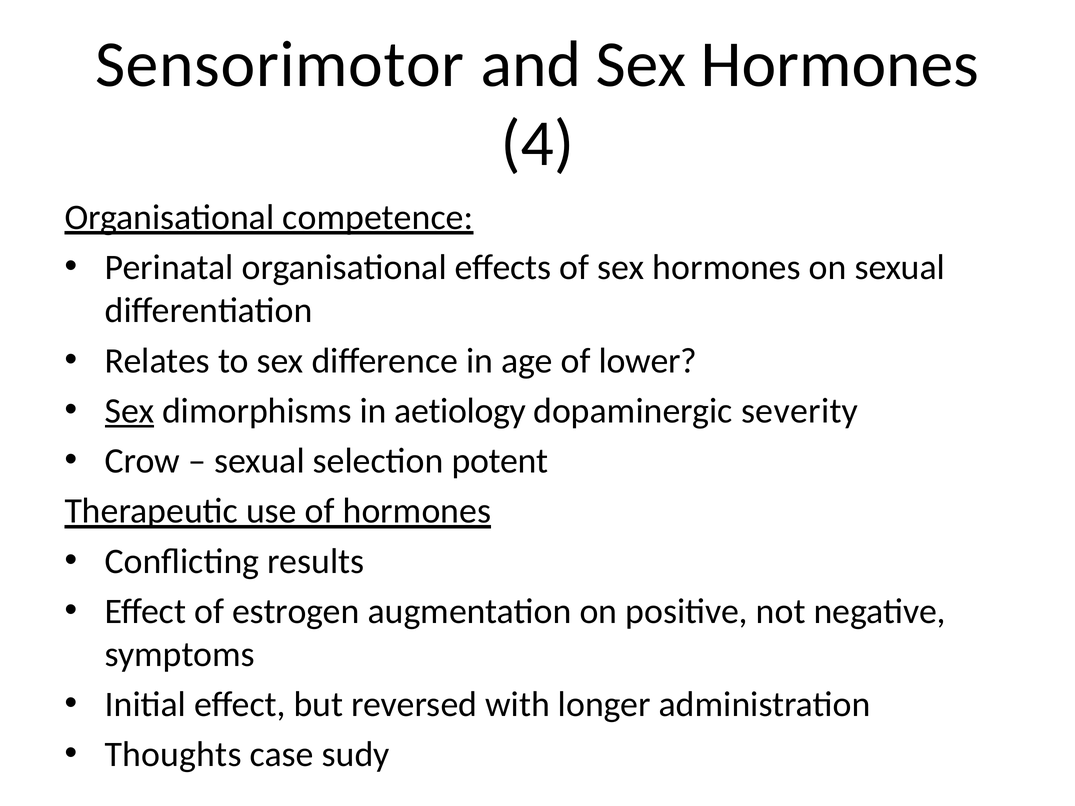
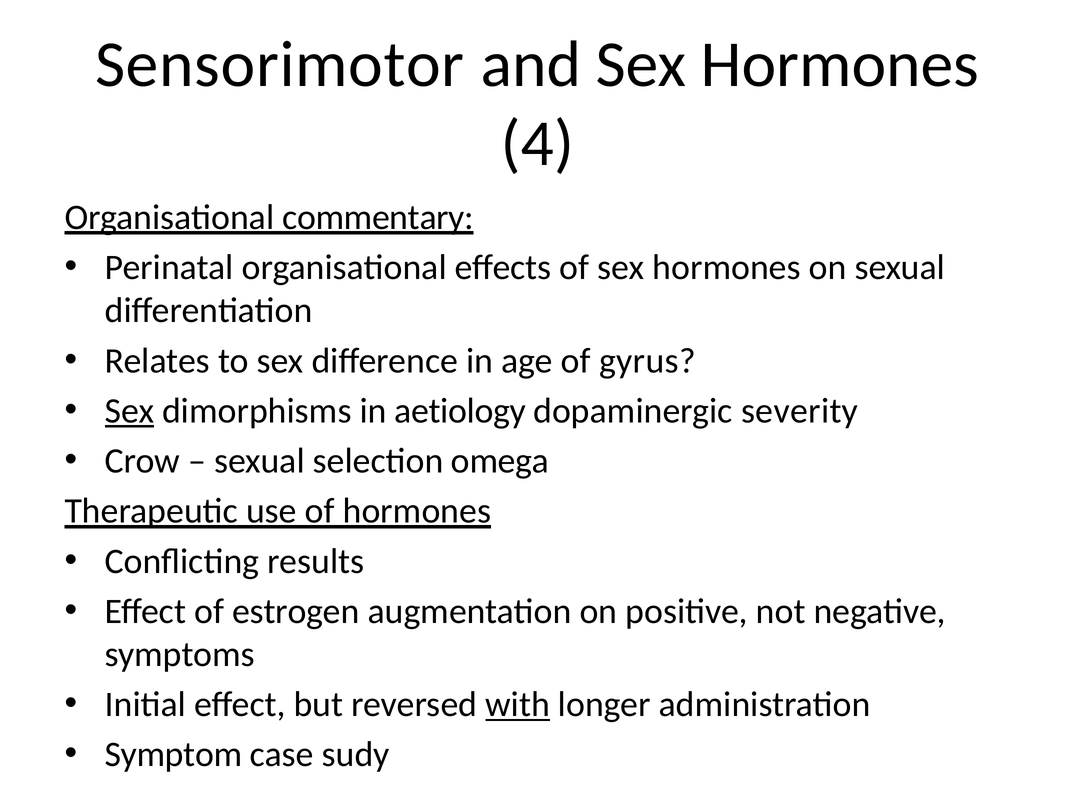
competence: competence -> commentary
lower: lower -> gyrus
potent: potent -> omega
with underline: none -> present
Thoughts: Thoughts -> Symptom
